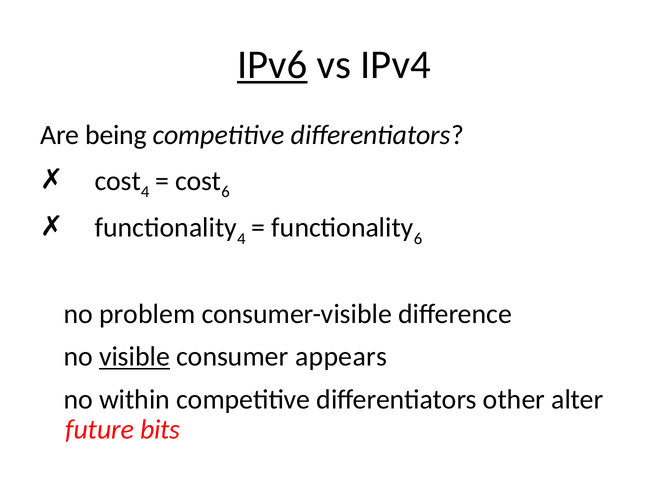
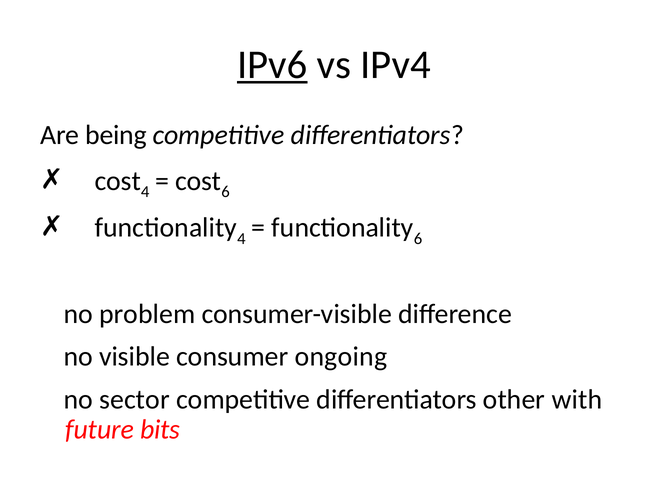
visible underline: present -> none
appears: appears -> ongoing
within: within -> sector
alter: alter -> with
